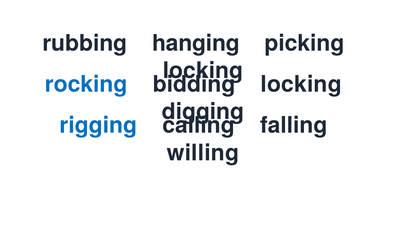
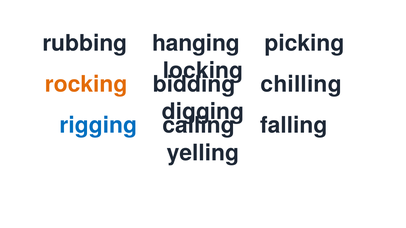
rocking colour: blue -> orange
locking at (301, 85): locking -> chilling
willing: willing -> yelling
